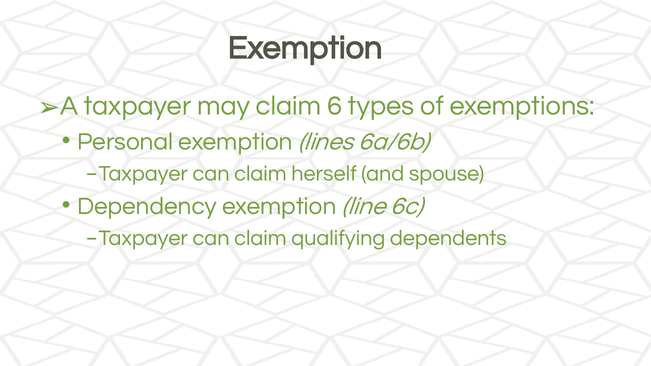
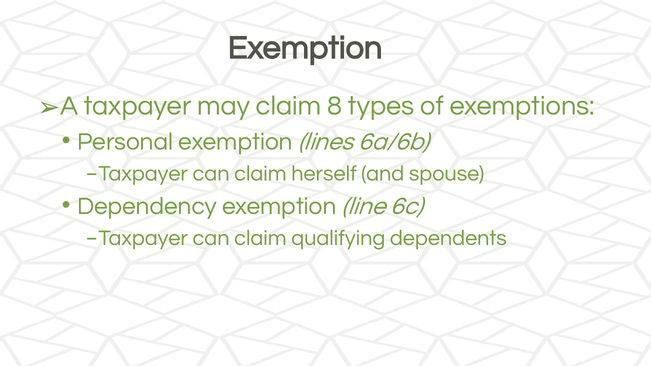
6: 6 -> 8
